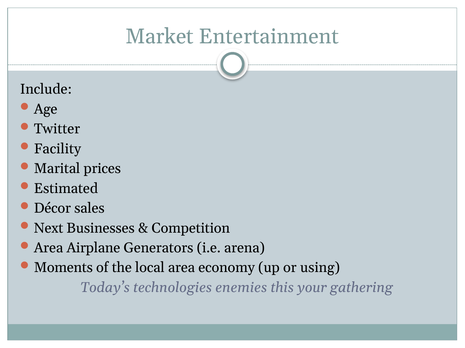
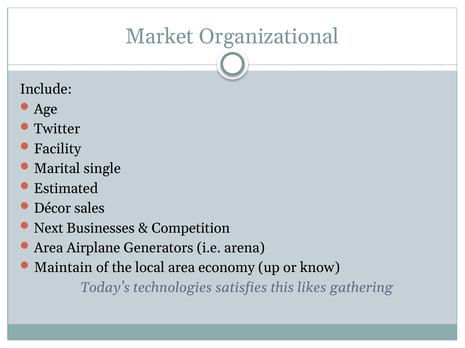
Entertainment: Entertainment -> Organizational
prices: prices -> single
Moments: Moments -> Maintain
using: using -> know
enemies: enemies -> satisfies
your: your -> likes
